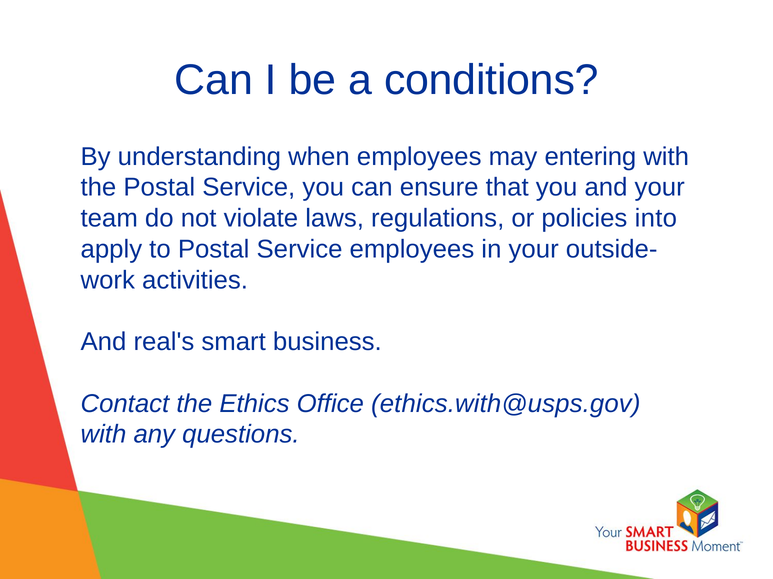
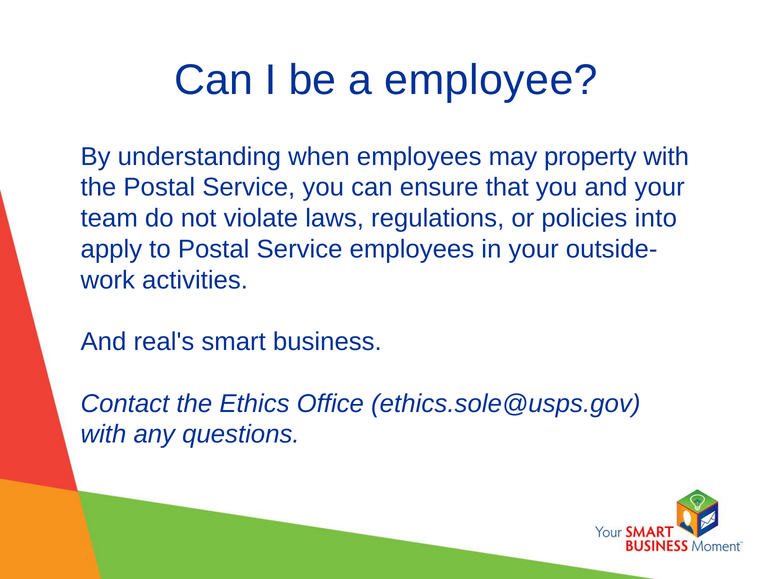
conditions: conditions -> employee
entering: entering -> property
ethics.with@usps.gov: ethics.with@usps.gov -> ethics.sole@usps.gov
